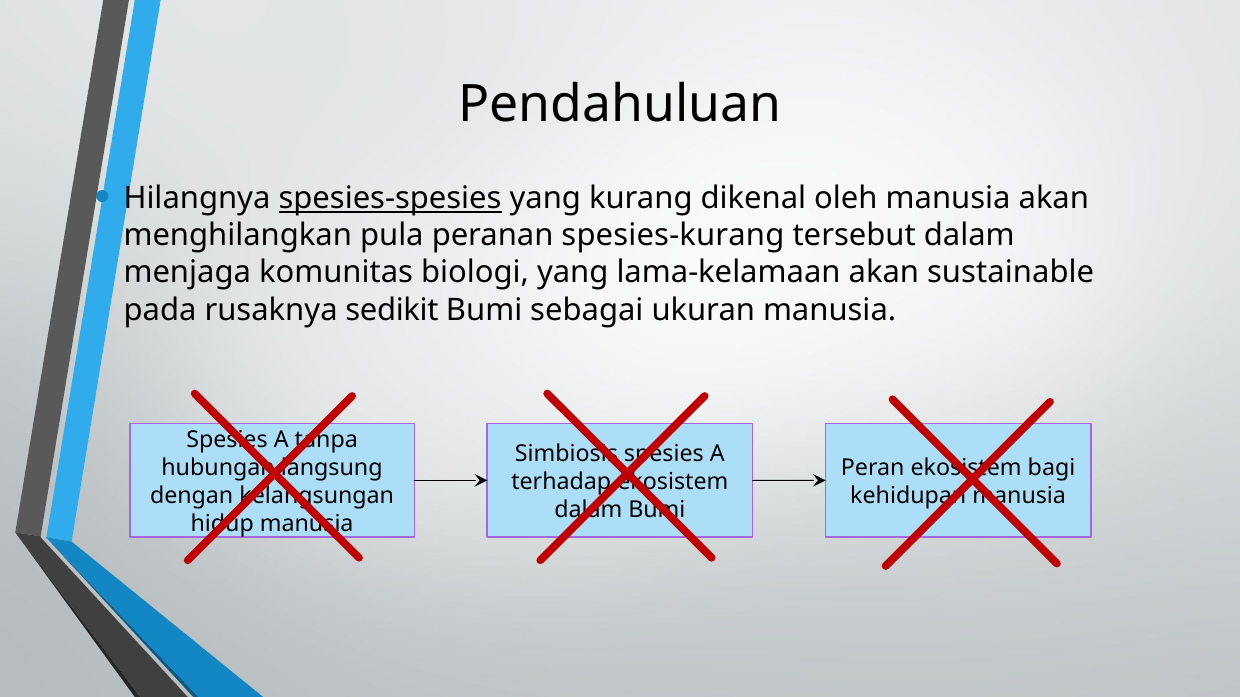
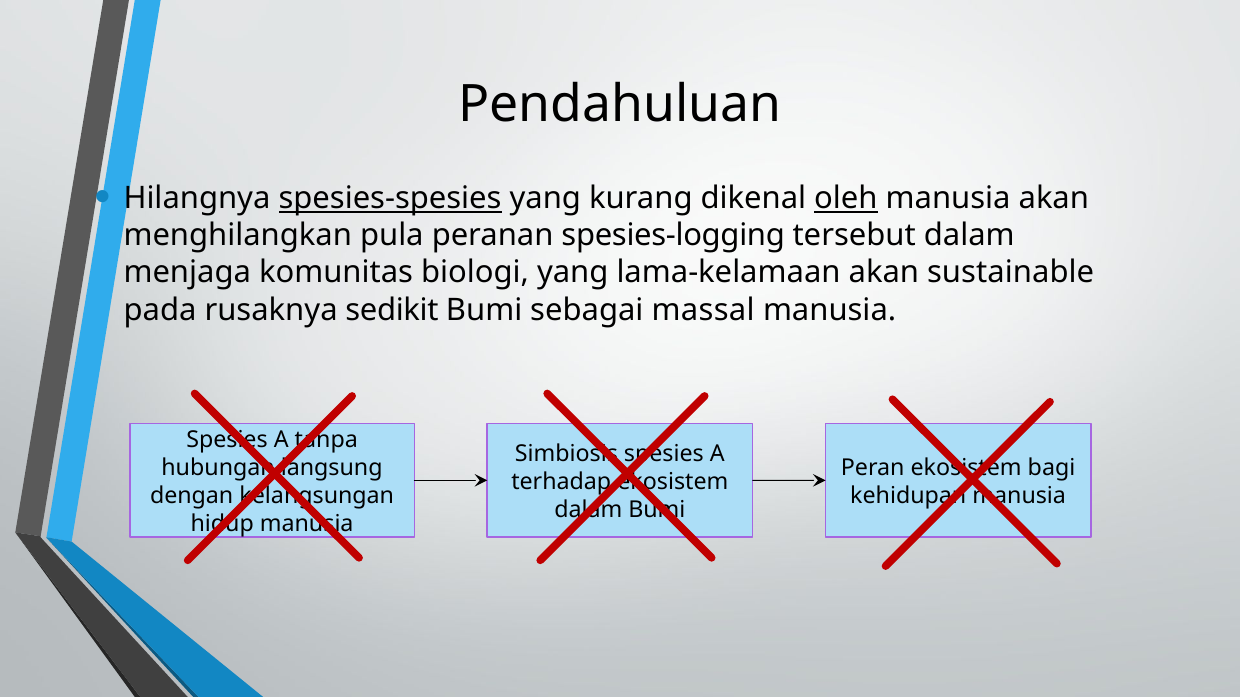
oleh underline: none -> present
spesies-kurang: spesies-kurang -> spesies-logging
ukuran: ukuran -> massal
